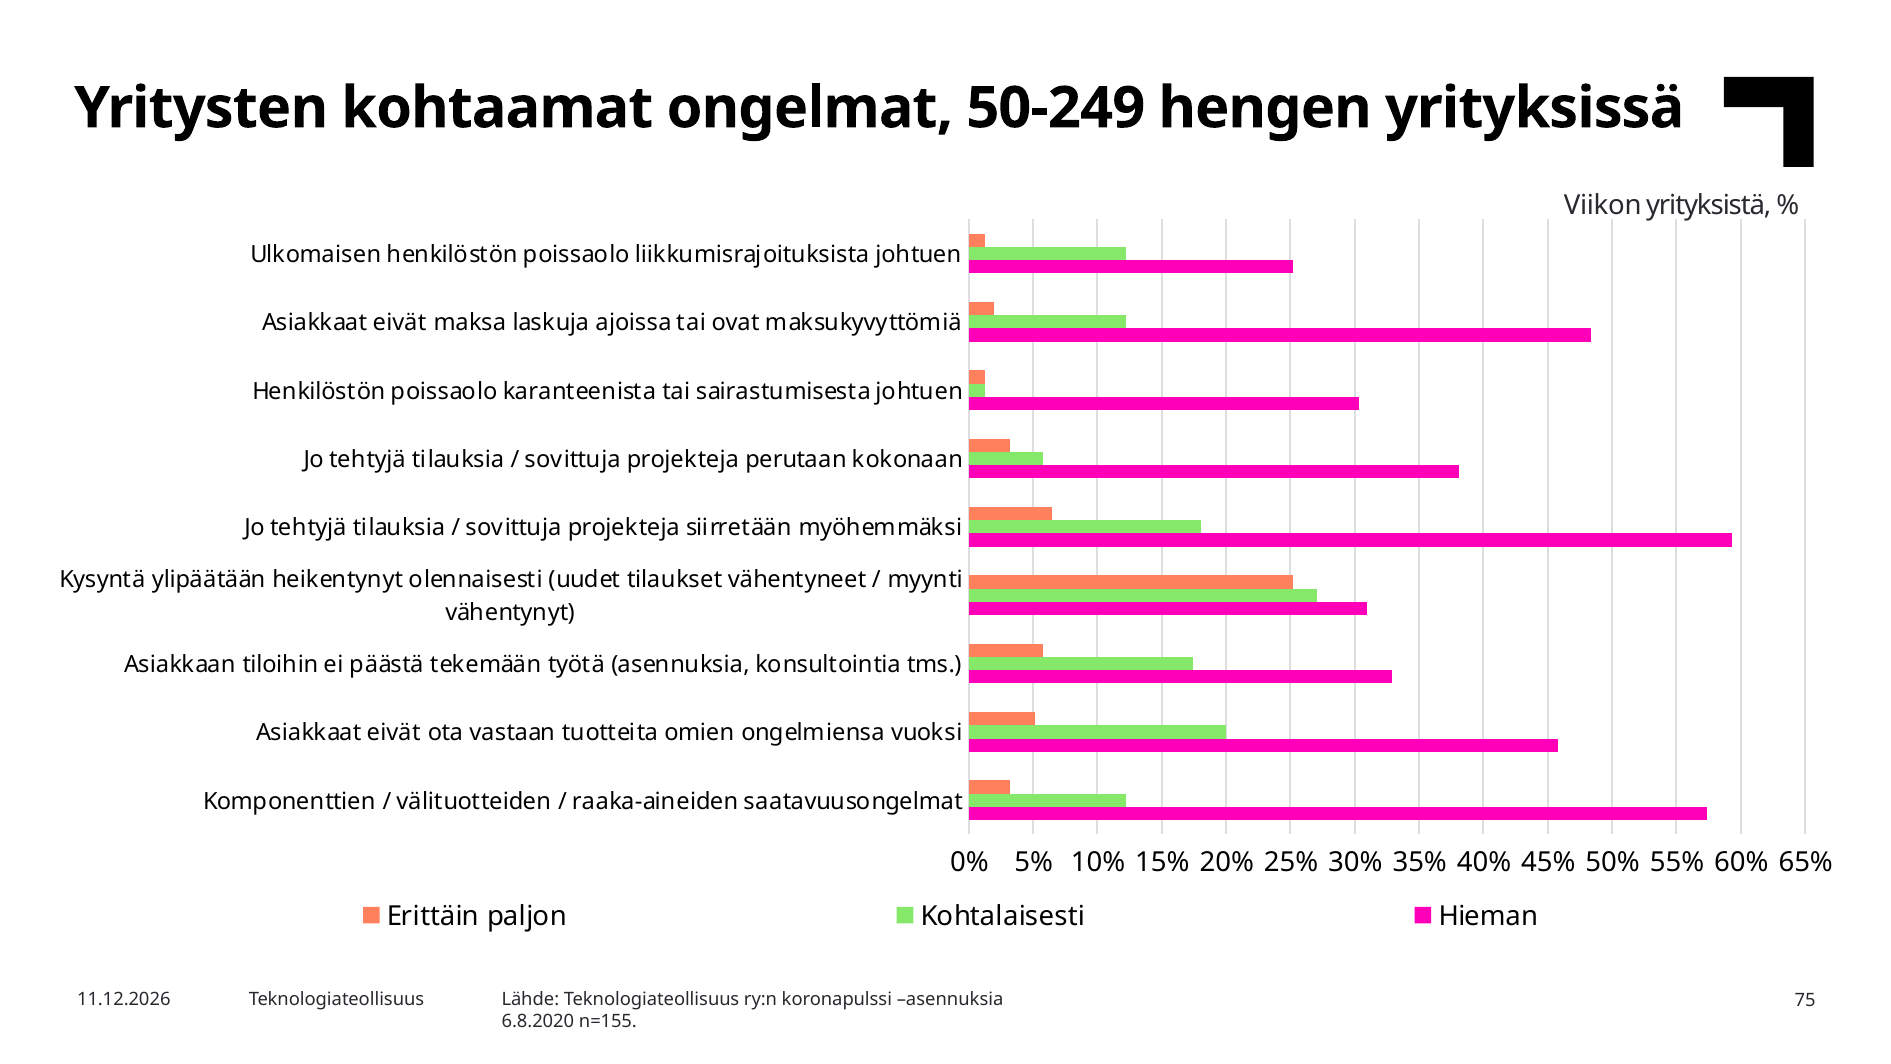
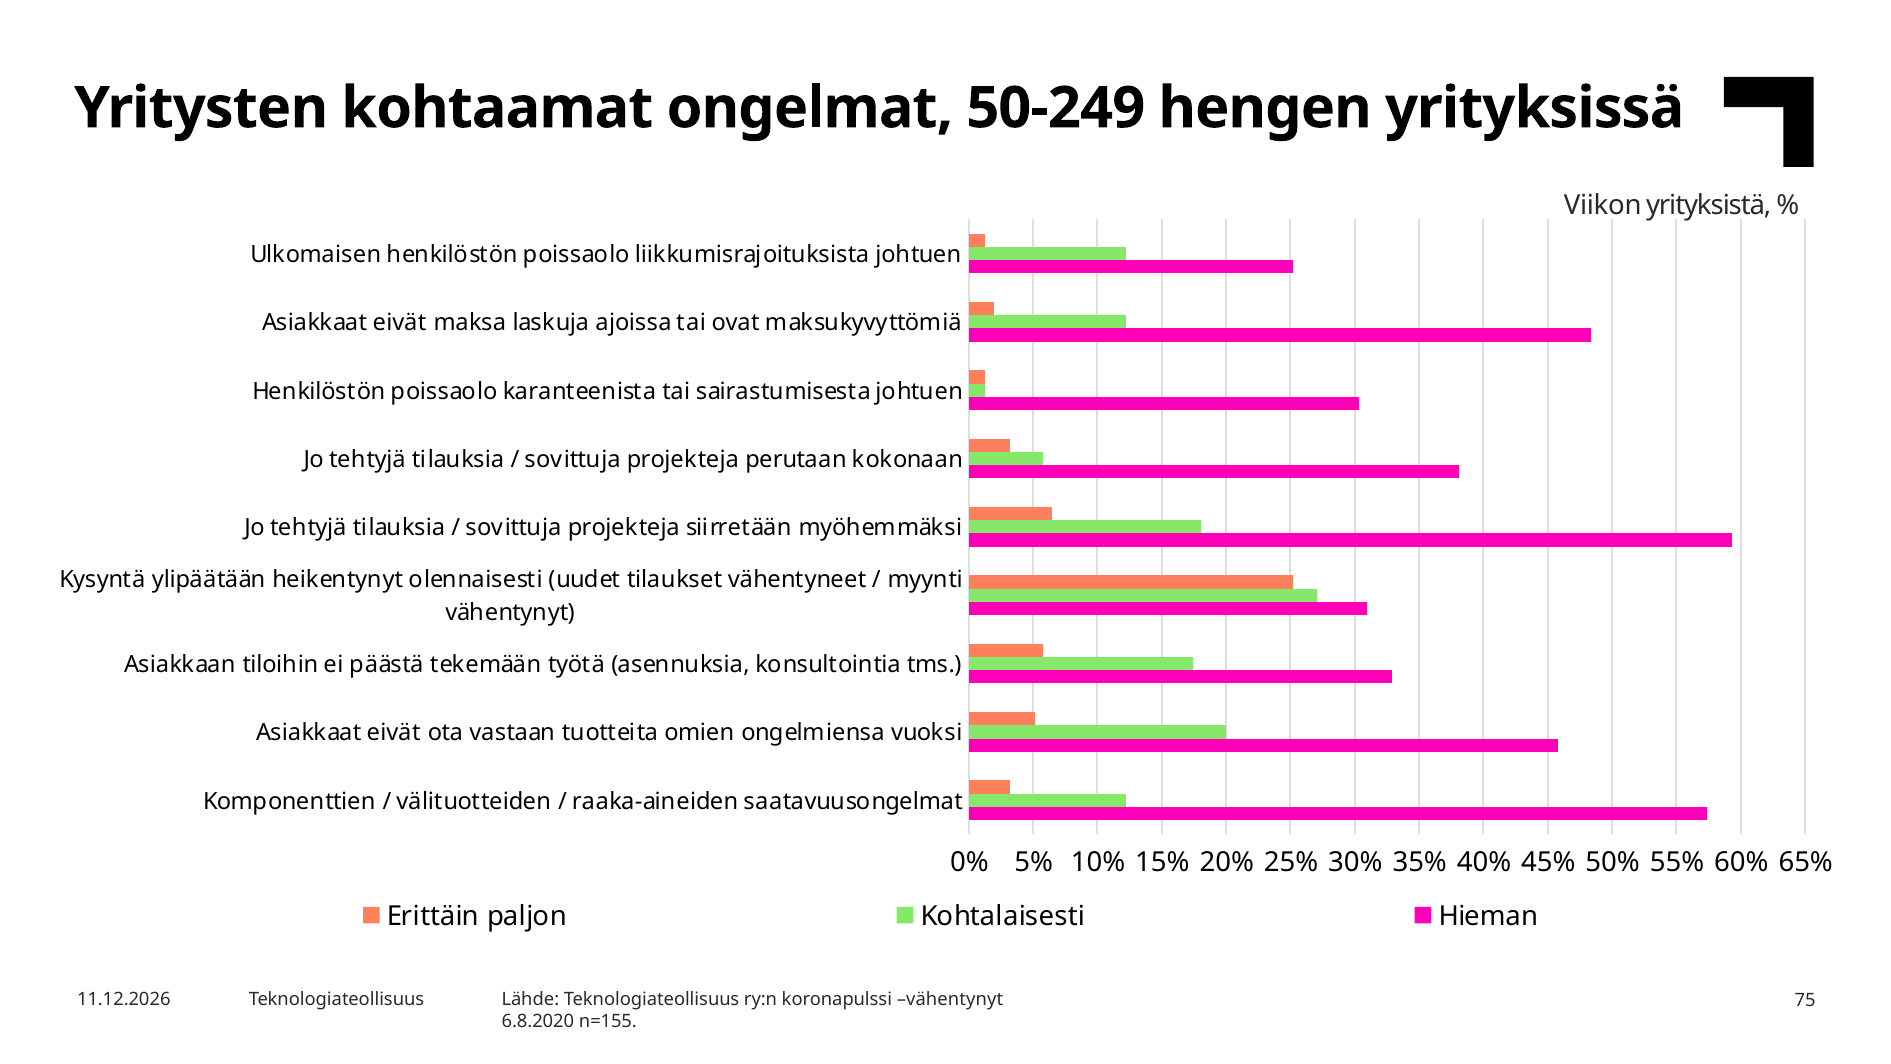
koronapulssi asennuksia: asennuksia -> vähentynyt
